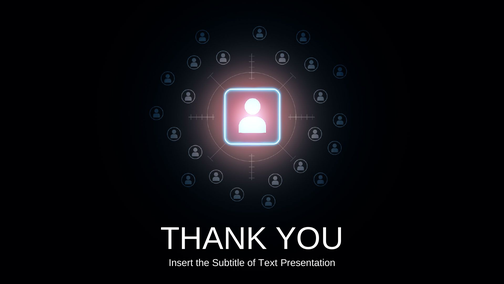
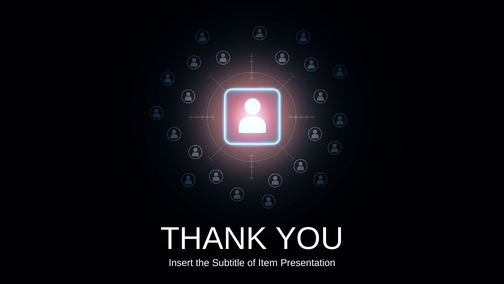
Text: Text -> Item
